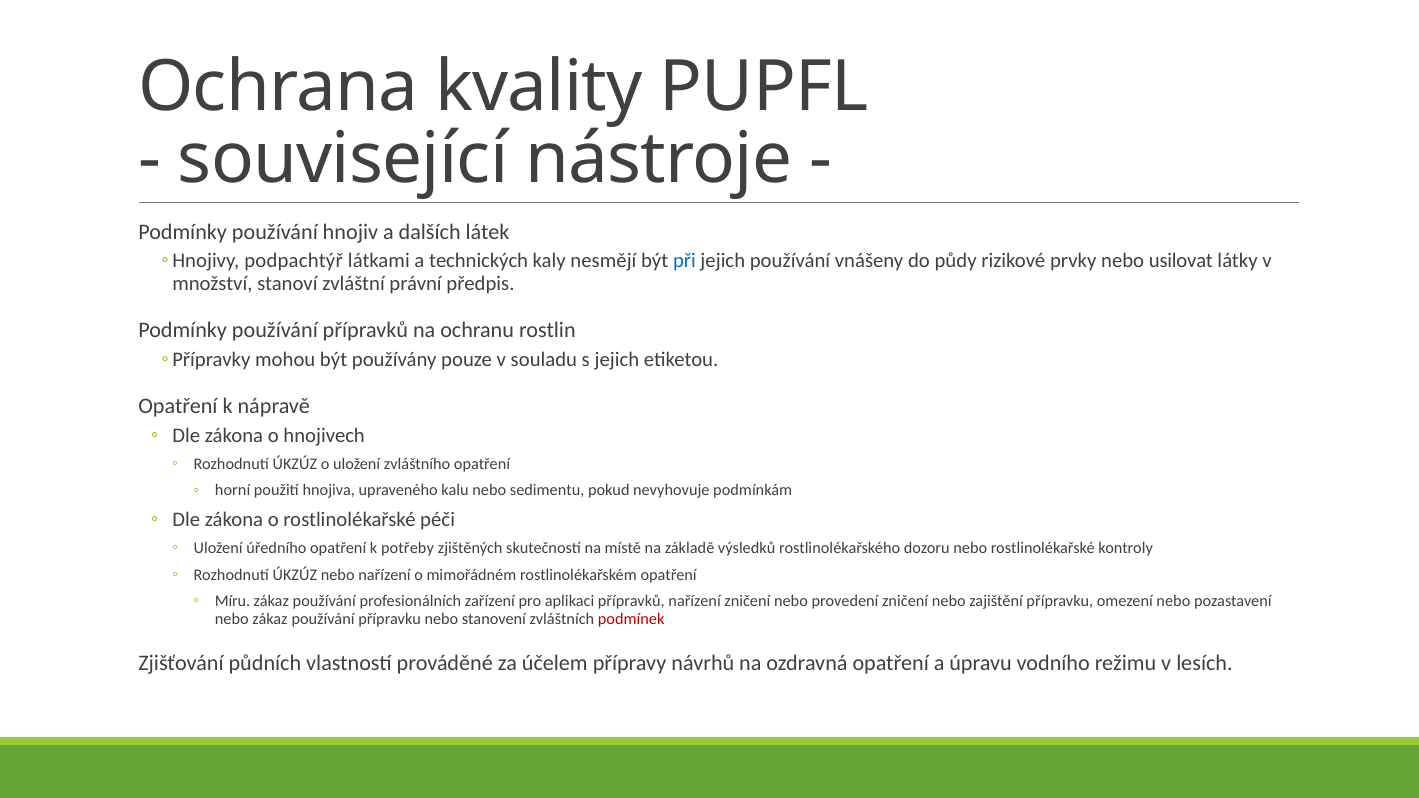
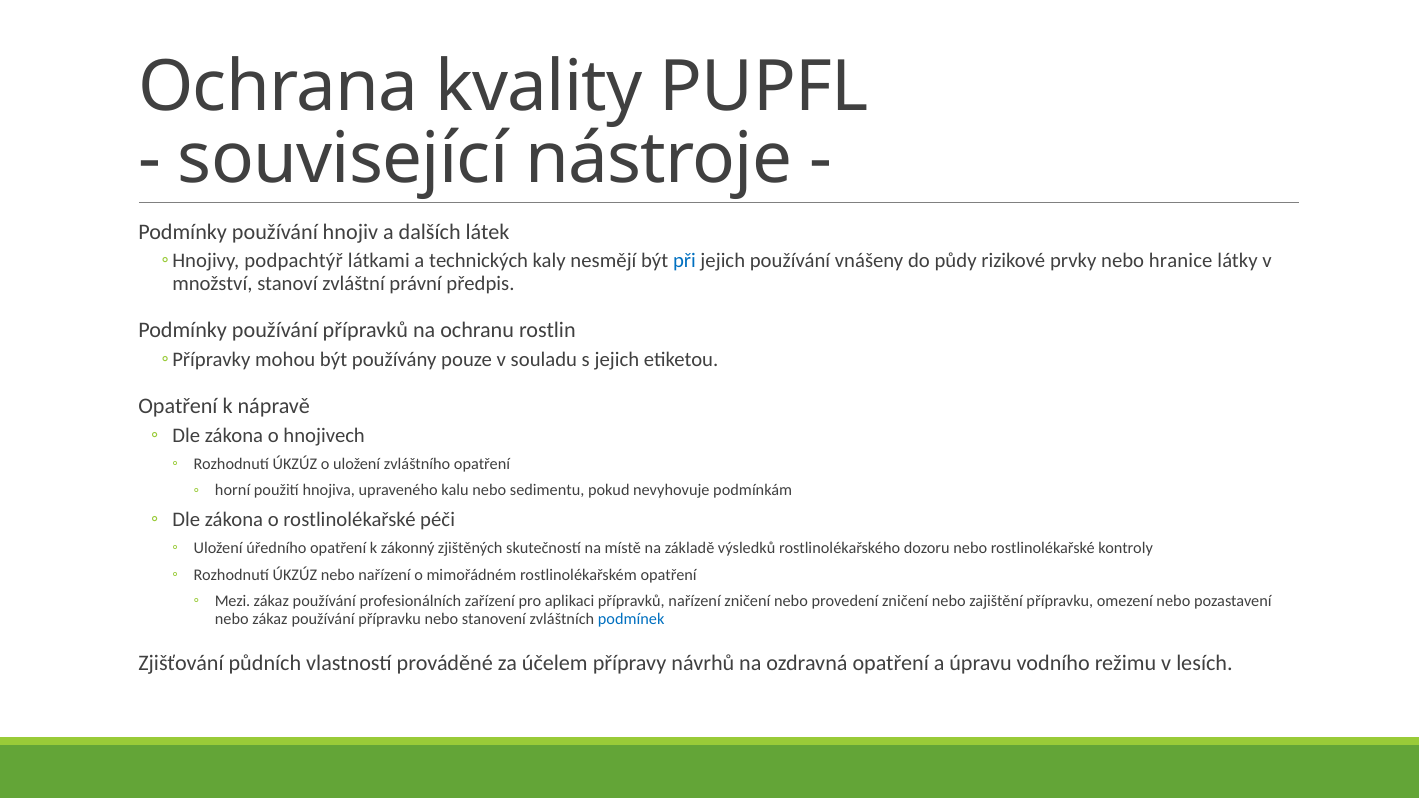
usilovat: usilovat -> hranice
potřeby: potřeby -> zákonný
Míru: Míru -> Mezi
podmínek colour: red -> blue
